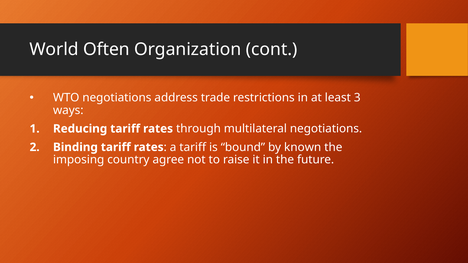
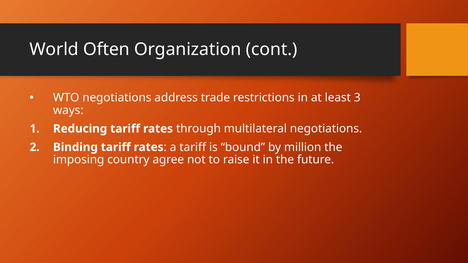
known: known -> million
